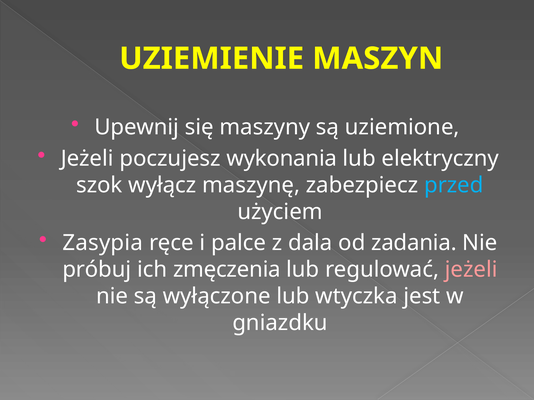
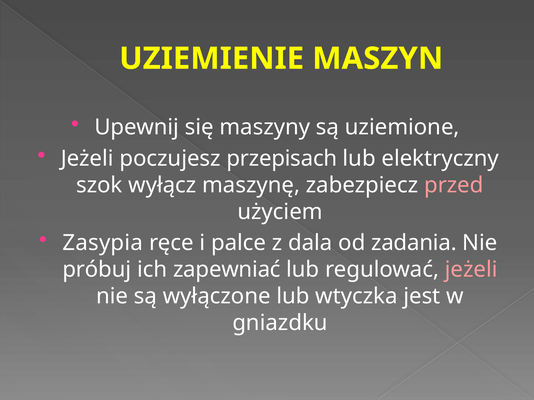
wykonania: wykonania -> przepisach
przed colour: light blue -> pink
zmęczenia: zmęczenia -> zapewniać
